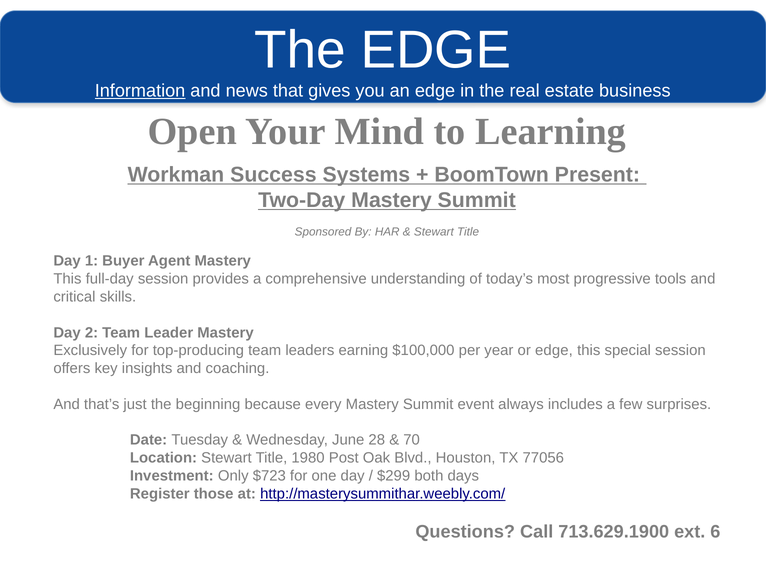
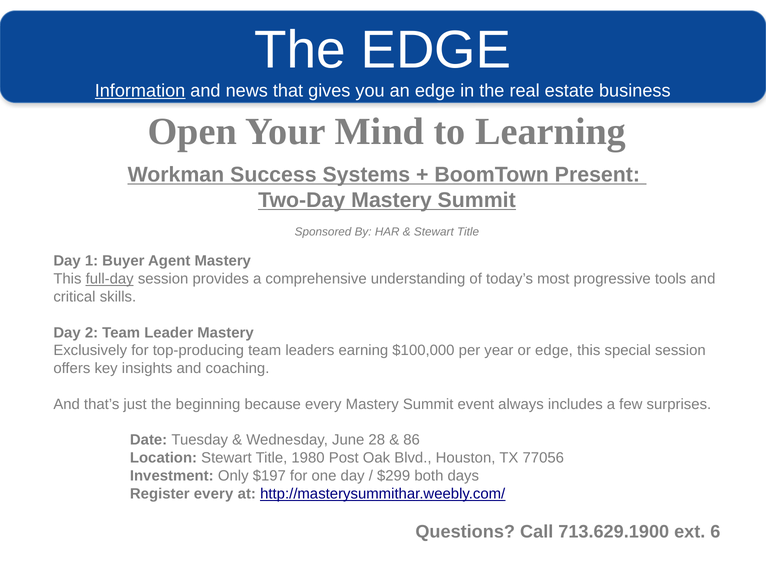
full-day underline: none -> present
70: 70 -> 86
$723: $723 -> $197
Register those: those -> every
